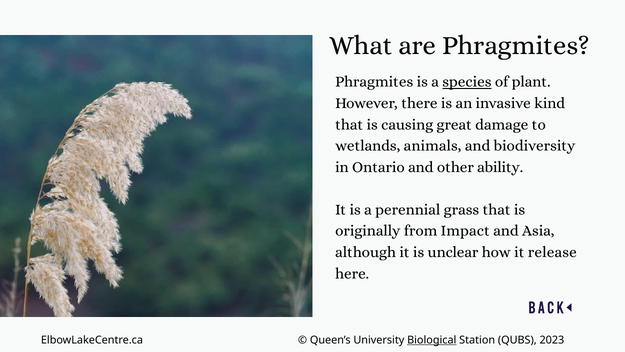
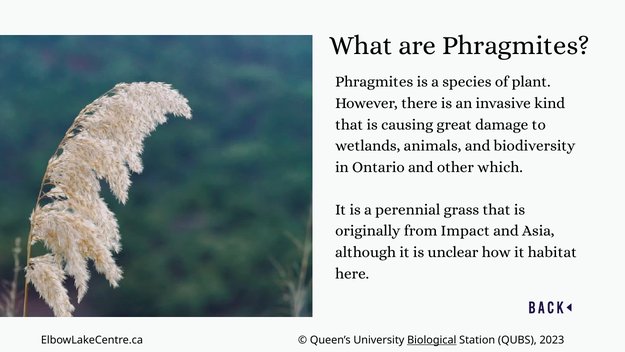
species underline: present -> none
ability: ability -> which
release: release -> habitat
